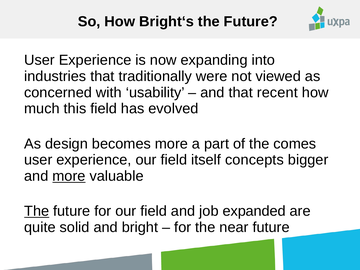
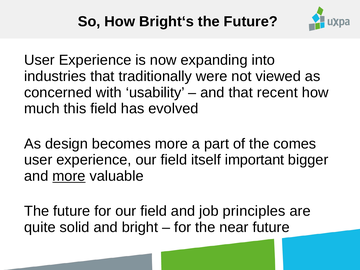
concepts: concepts -> important
The at (37, 211) underline: present -> none
expanded: expanded -> principles
